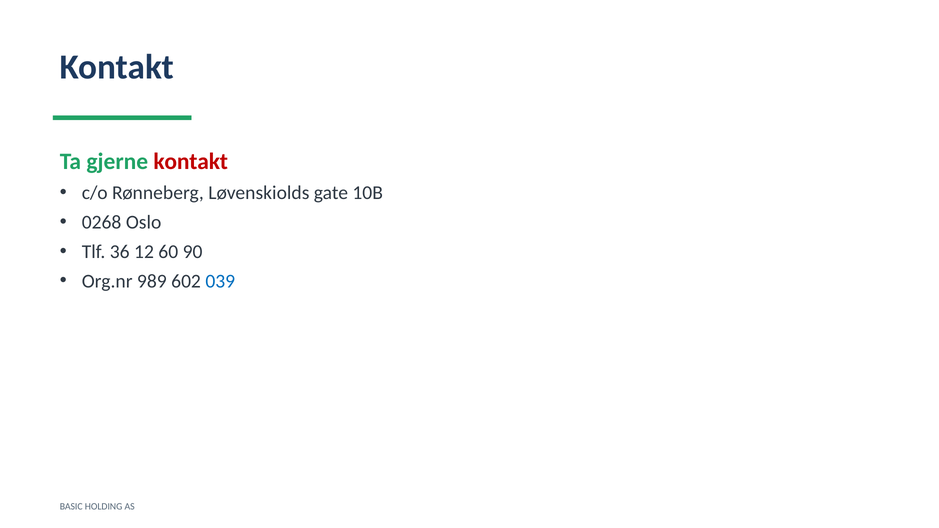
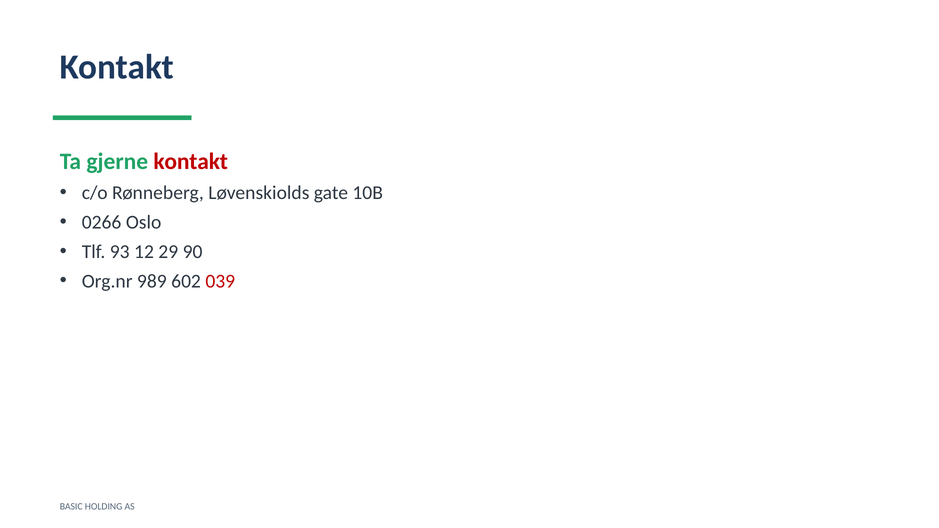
0268: 0268 -> 0266
36: 36 -> 93
60: 60 -> 29
039 colour: blue -> red
